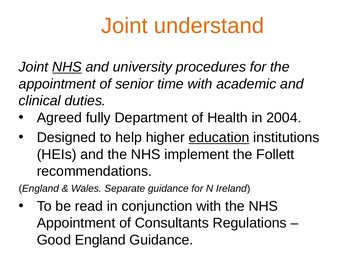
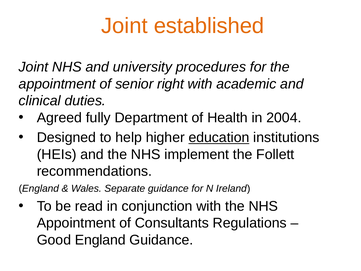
understand: understand -> established
NHS at (67, 67) underline: present -> none
time: time -> right
